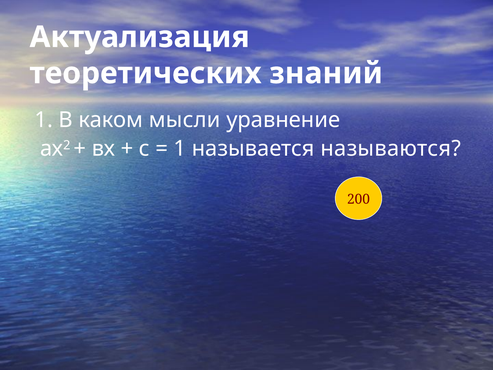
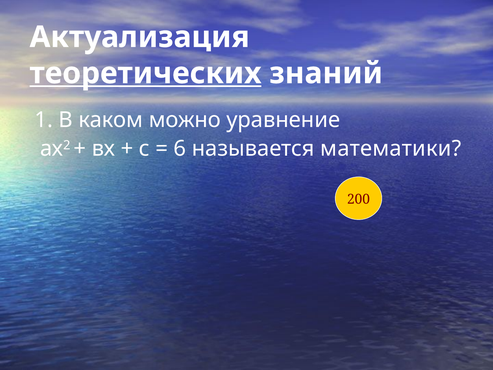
теоретических underline: none -> present
мысли: мысли -> можно
1 at (180, 149): 1 -> 6
называются: называются -> математики
